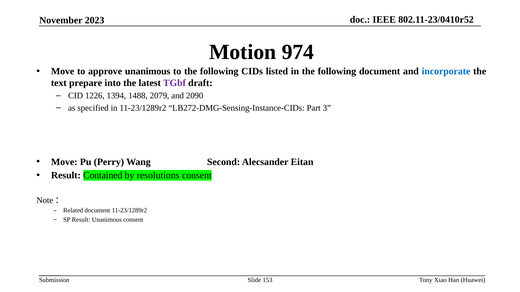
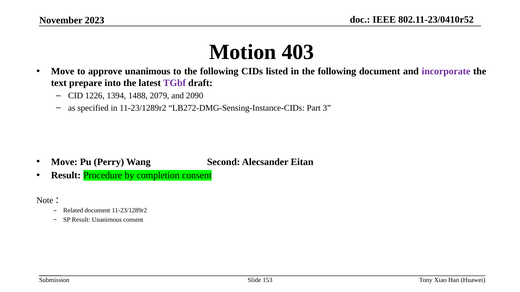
974: 974 -> 403
incorporate colour: blue -> purple
Contained: Contained -> Procedure
resolutions: resolutions -> completion
